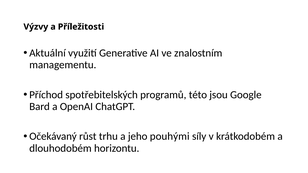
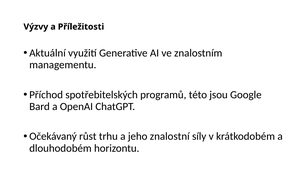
pouhými: pouhými -> znalostní
